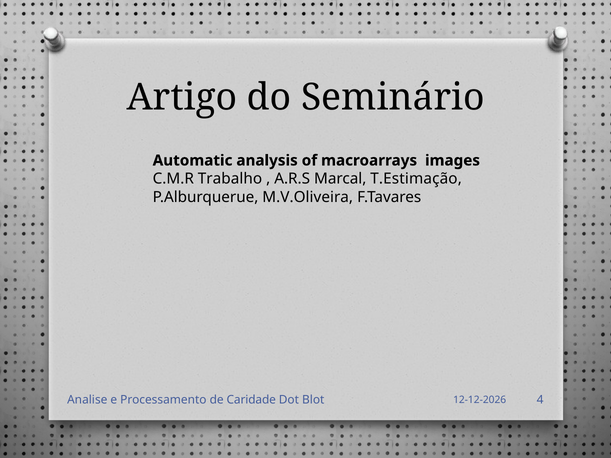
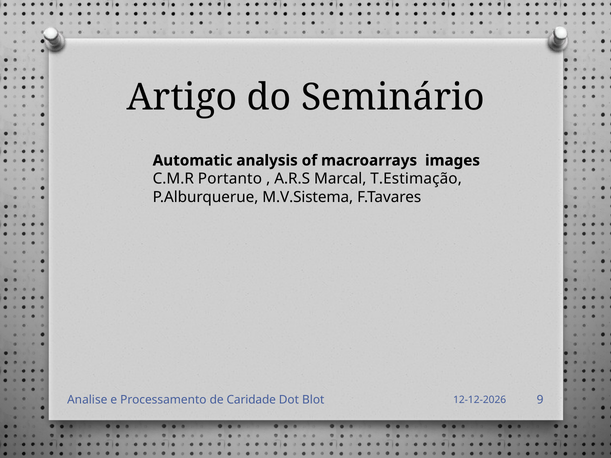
Trabalho: Trabalho -> Portanto
M.V.Oliveira: M.V.Oliveira -> M.V.Sistema
4: 4 -> 9
